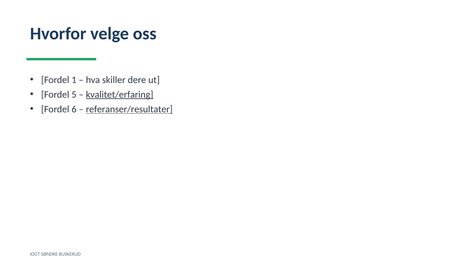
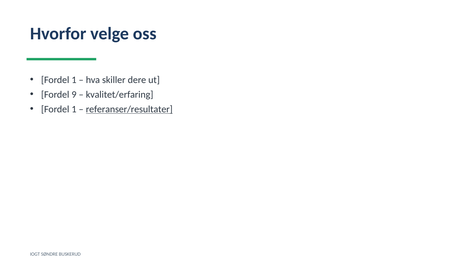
5: 5 -> 9
kvalitet/erfaring underline: present -> none
6 at (74, 109): 6 -> 1
